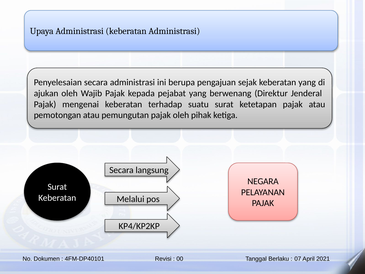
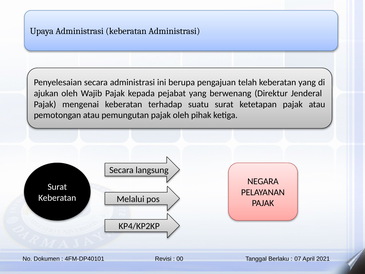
sejak: sejak -> telah
